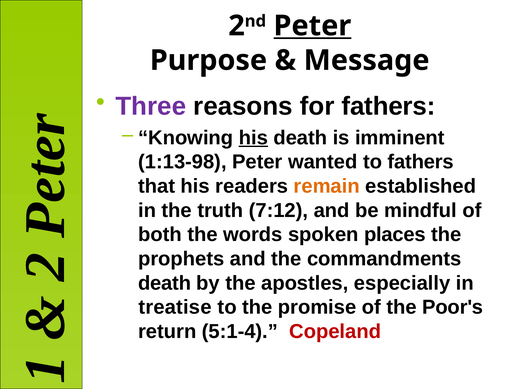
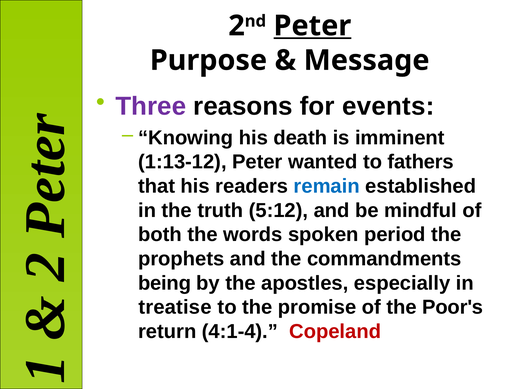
for fathers: fathers -> events
his at (253, 138) underline: present -> none
1:13-98: 1:13-98 -> 1:13-12
remain colour: orange -> blue
7:12: 7:12 -> 5:12
places: places -> period
death at (165, 283): death -> being
5:1-4: 5:1-4 -> 4:1-4
